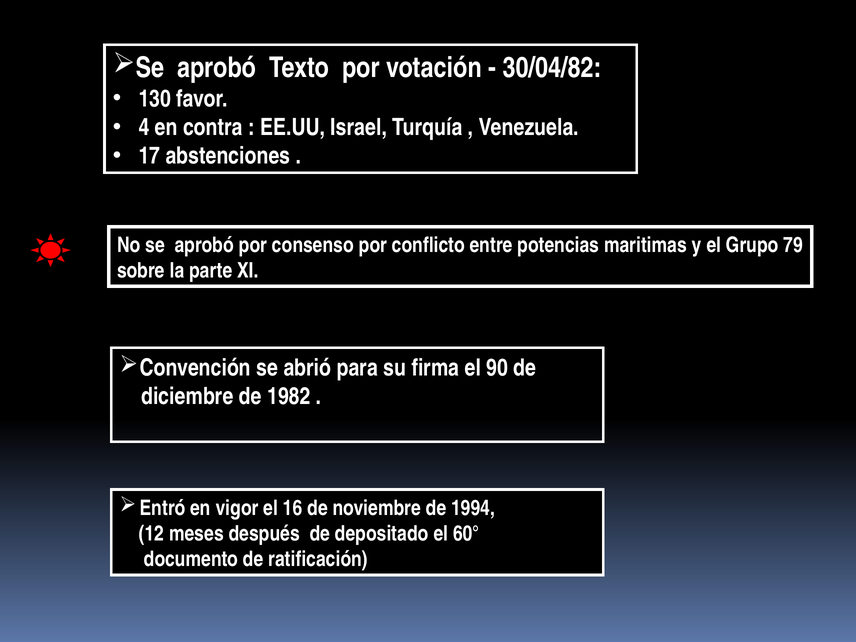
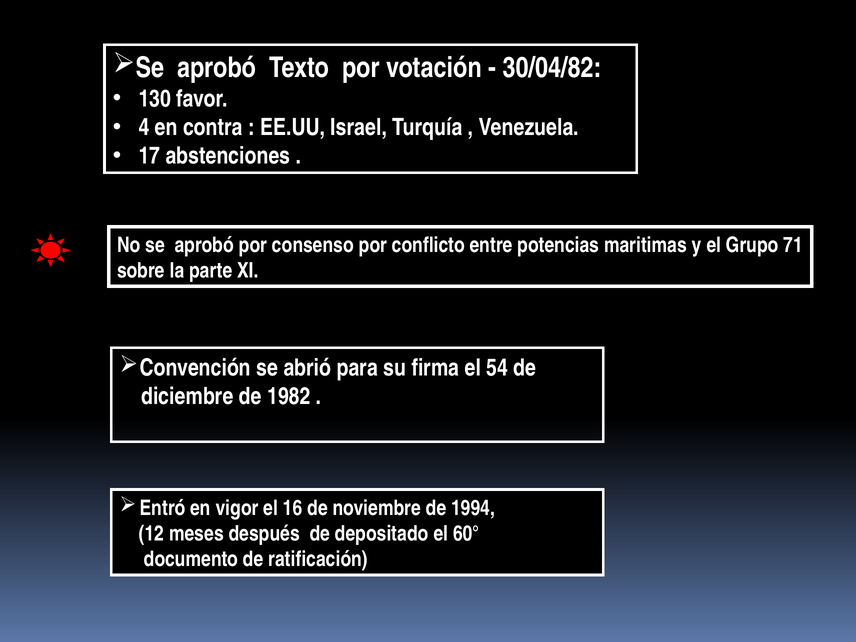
79: 79 -> 71
90: 90 -> 54
